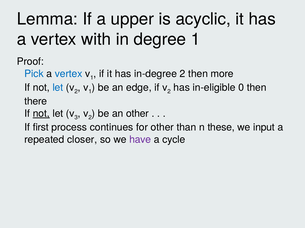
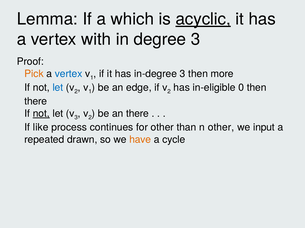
upper: upper -> which
acyclic underline: none -> present
degree 1: 1 -> 3
Pick colour: blue -> orange
in-degree 2: 2 -> 3
an other: other -> there
first: first -> like
n these: these -> other
closer: closer -> drawn
have colour: purple -> orange
